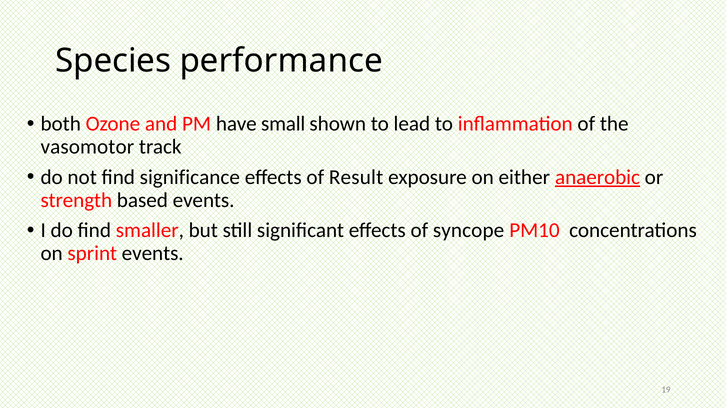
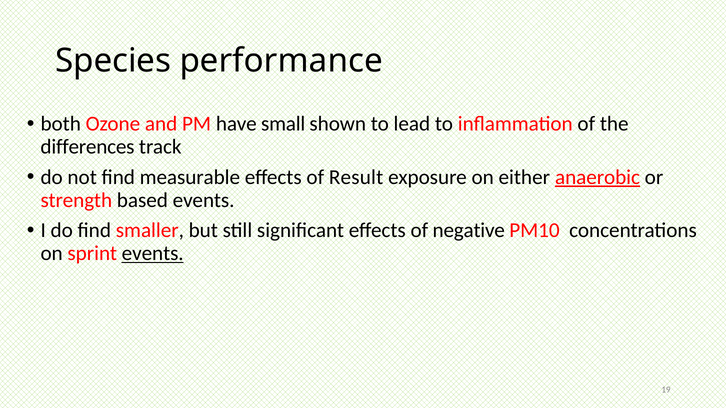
vasomotor: vasomotor -> differences
significance: significance -> measurable
syncope: syncope -> negative
events at (153, 254) underline: none -> present
